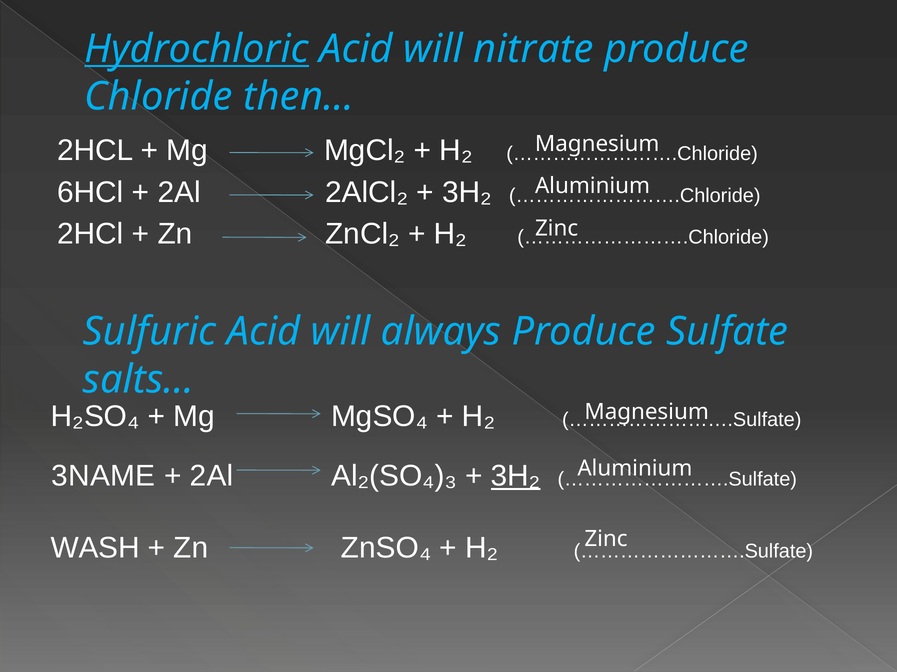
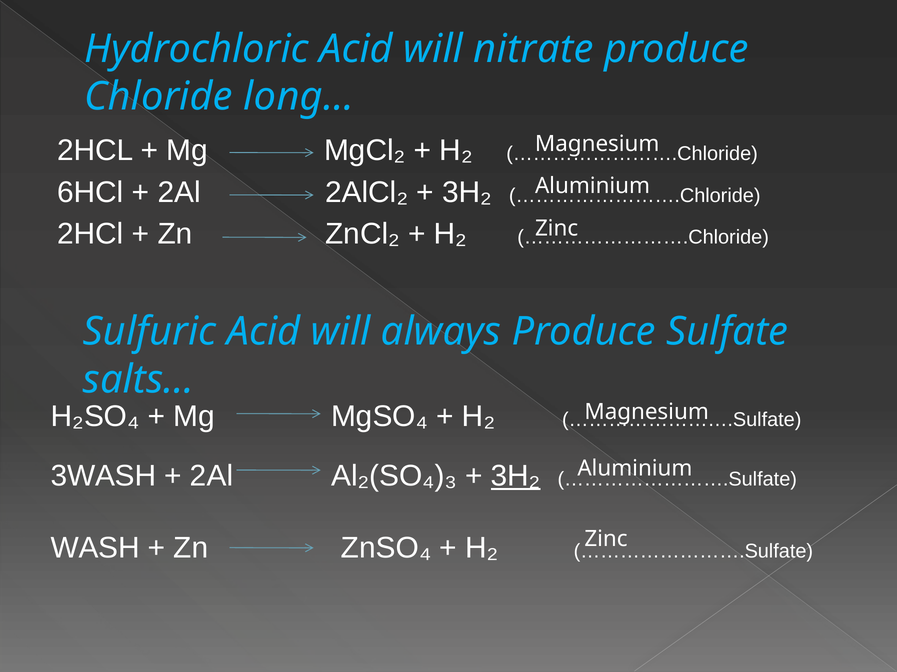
Hydrochloric underline: present -> none
then…: then… -> long…
3NAME: 3NAME -> 3WASH
